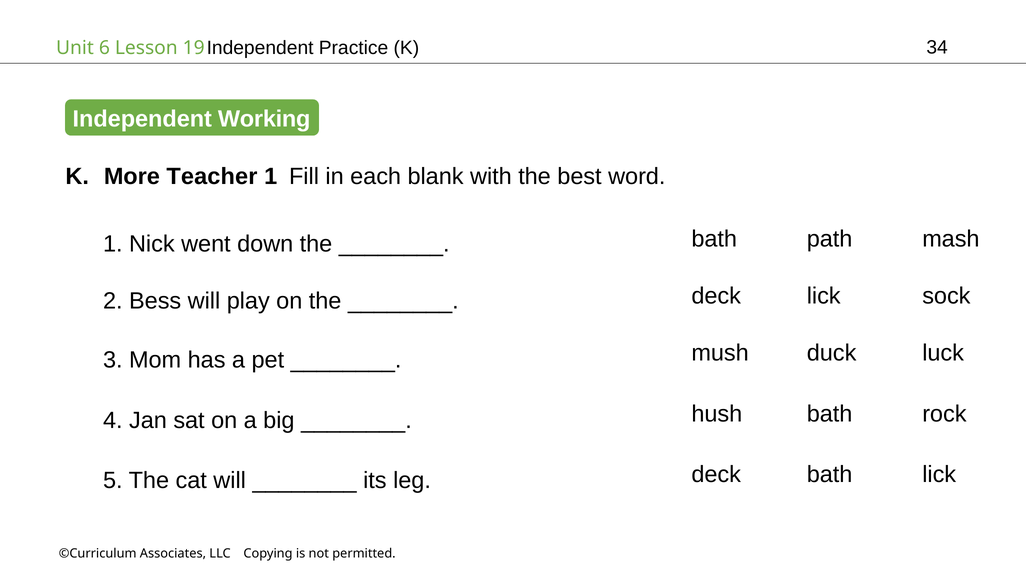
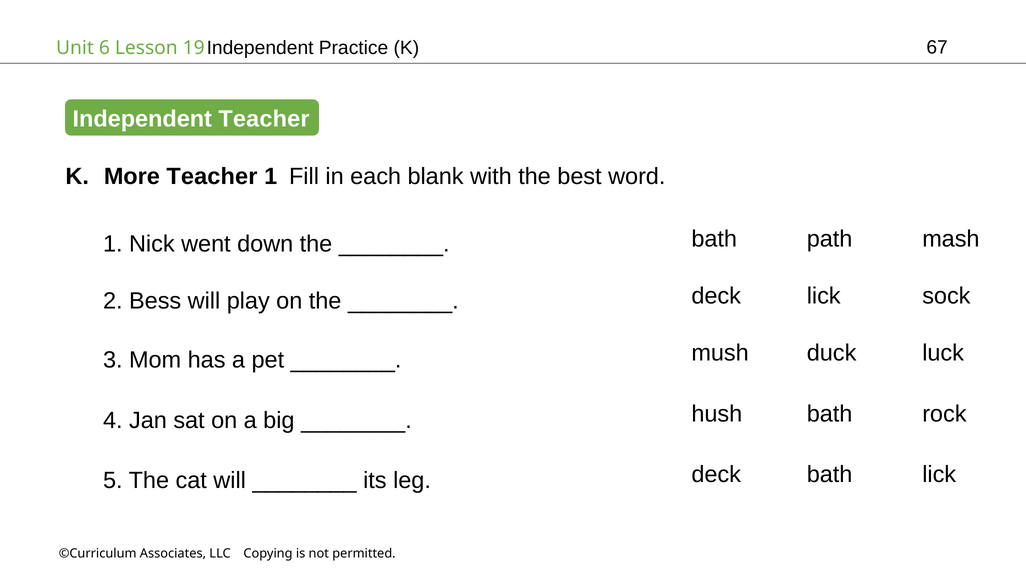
34: 34 -> 67
Independent Working: Working -> Teacher
